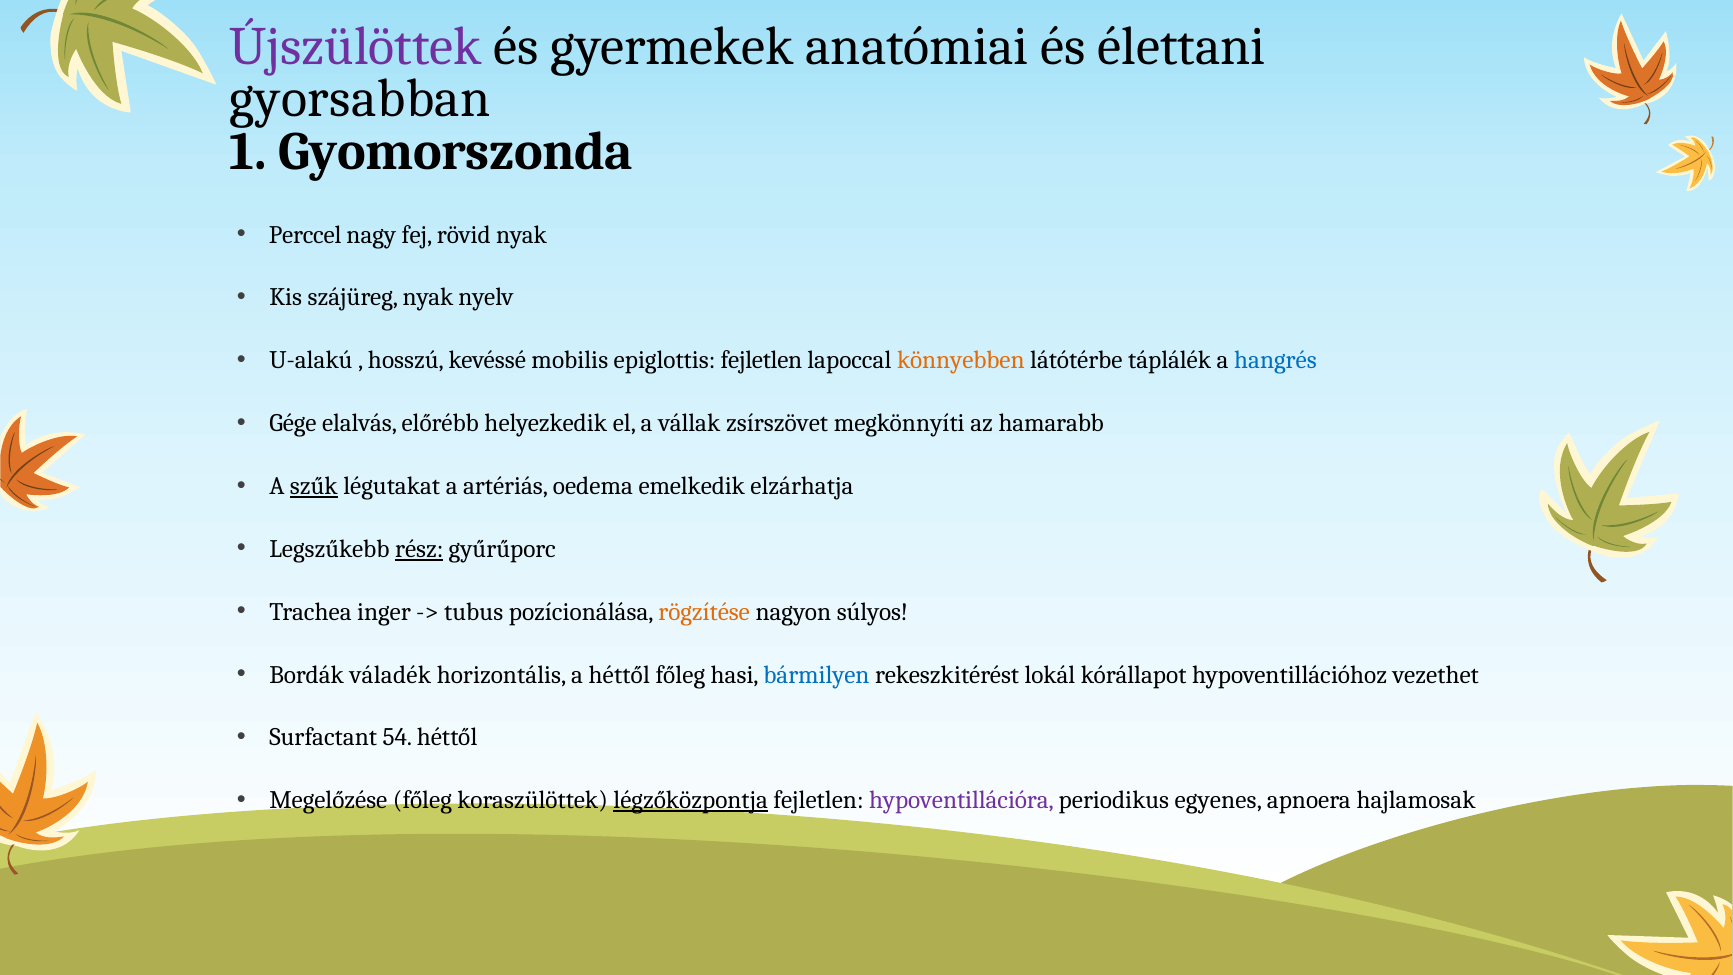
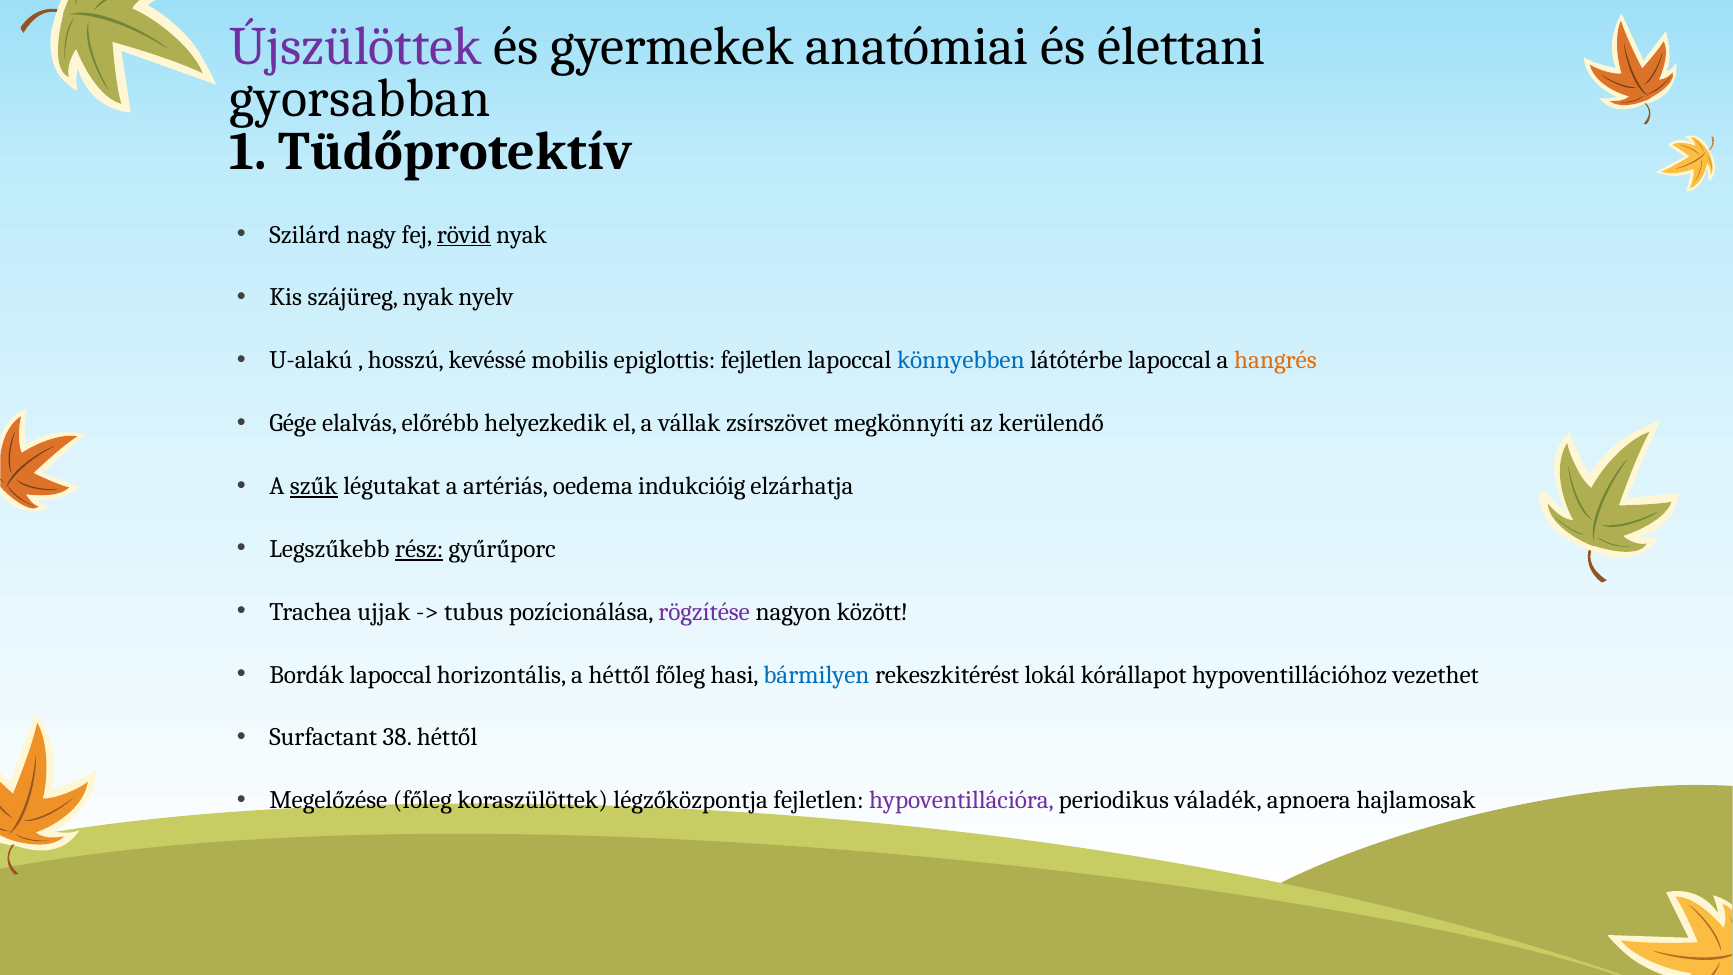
Gyomorszonda: Gyomorszonda -> Tüdőprotektív
Perccel: Perccel -> Szilárd
rövid underline: none -> present
könnyebben colour: orange -> blue
látótérbe táplálék: táplálék -> lapoccal
hangrés colour: blue -> orange
hamarabb: hamarabb -> kerülendő
emelkedik: emelkedik -> indukcióig
inger: inger -> ujjak
rögzítése colour: orange -> purple
súlyos: súlyos -> között
Bordák váladék: váladék -> lapoccal
54: 54 -> 38
légzőközpontja underline: present -> none
egyenes: egyenes -> váladék
